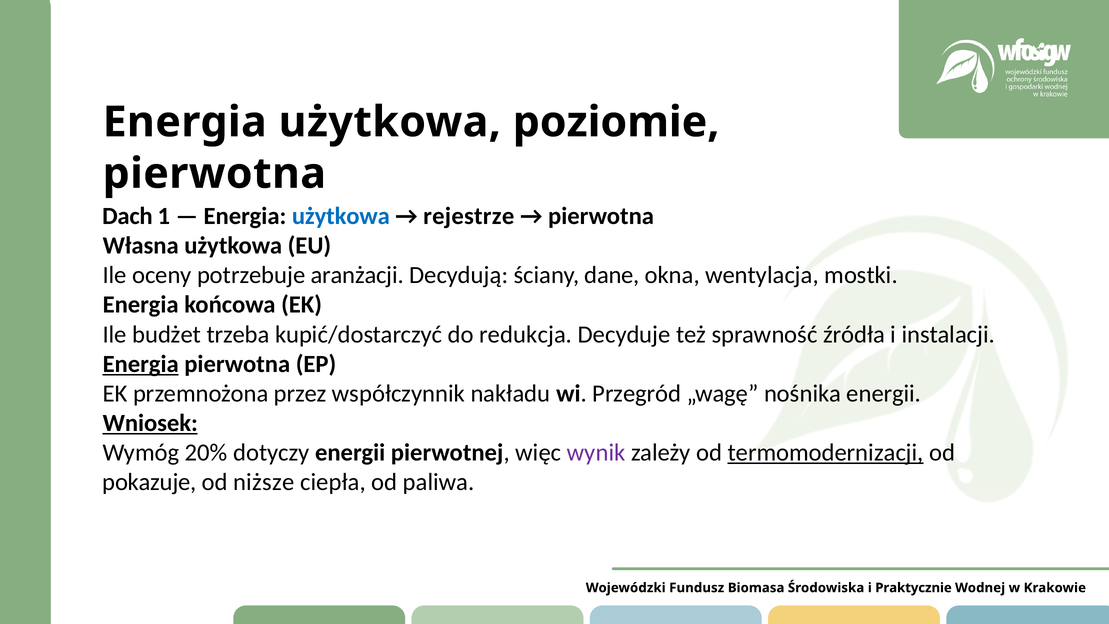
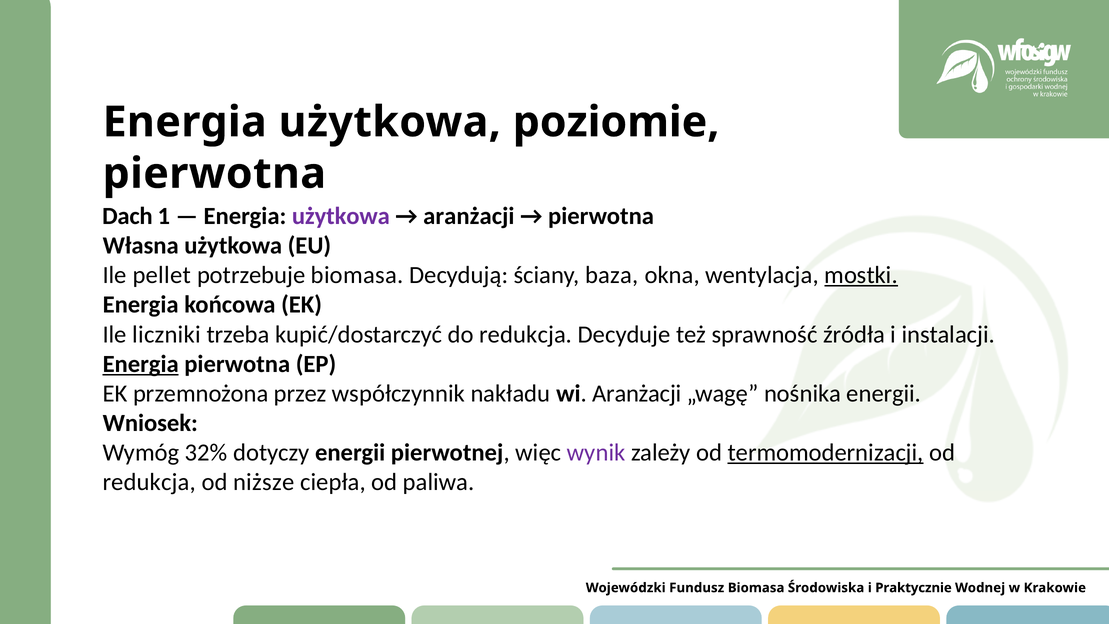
użytkowa at (341, 216) colour: blue -> purple
rejestrze at (469, 216): rejestrze -> aranżacji
oceny: oceny -> pellet
potrzebuje aranżacji: aranżacji -> biomasa
dane: dane -> baza
mostki underline: none -> present
budżet: budżet -> liczniki
wi Przegród: Przegród -> Aranżacji
Wniosek underline: present -> none
20%: 20% -> 32%
pokazuje at (149, 482): pokazuje -> redukcja
